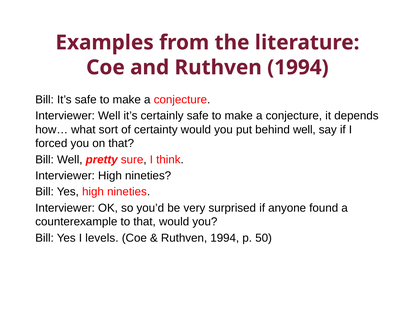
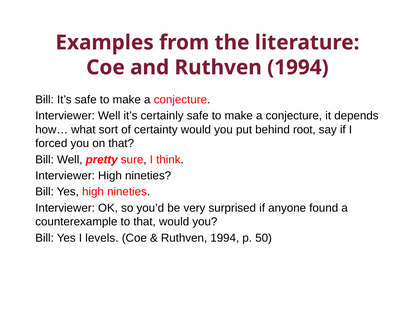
behind well: well -> root
